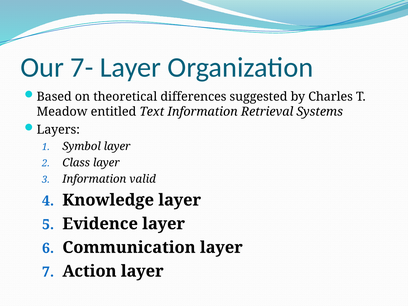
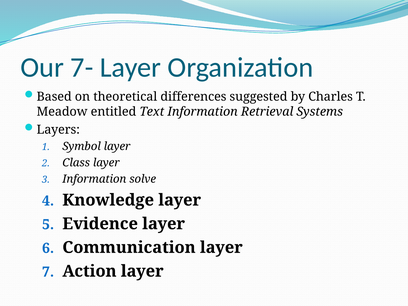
valid: valid -> solve
